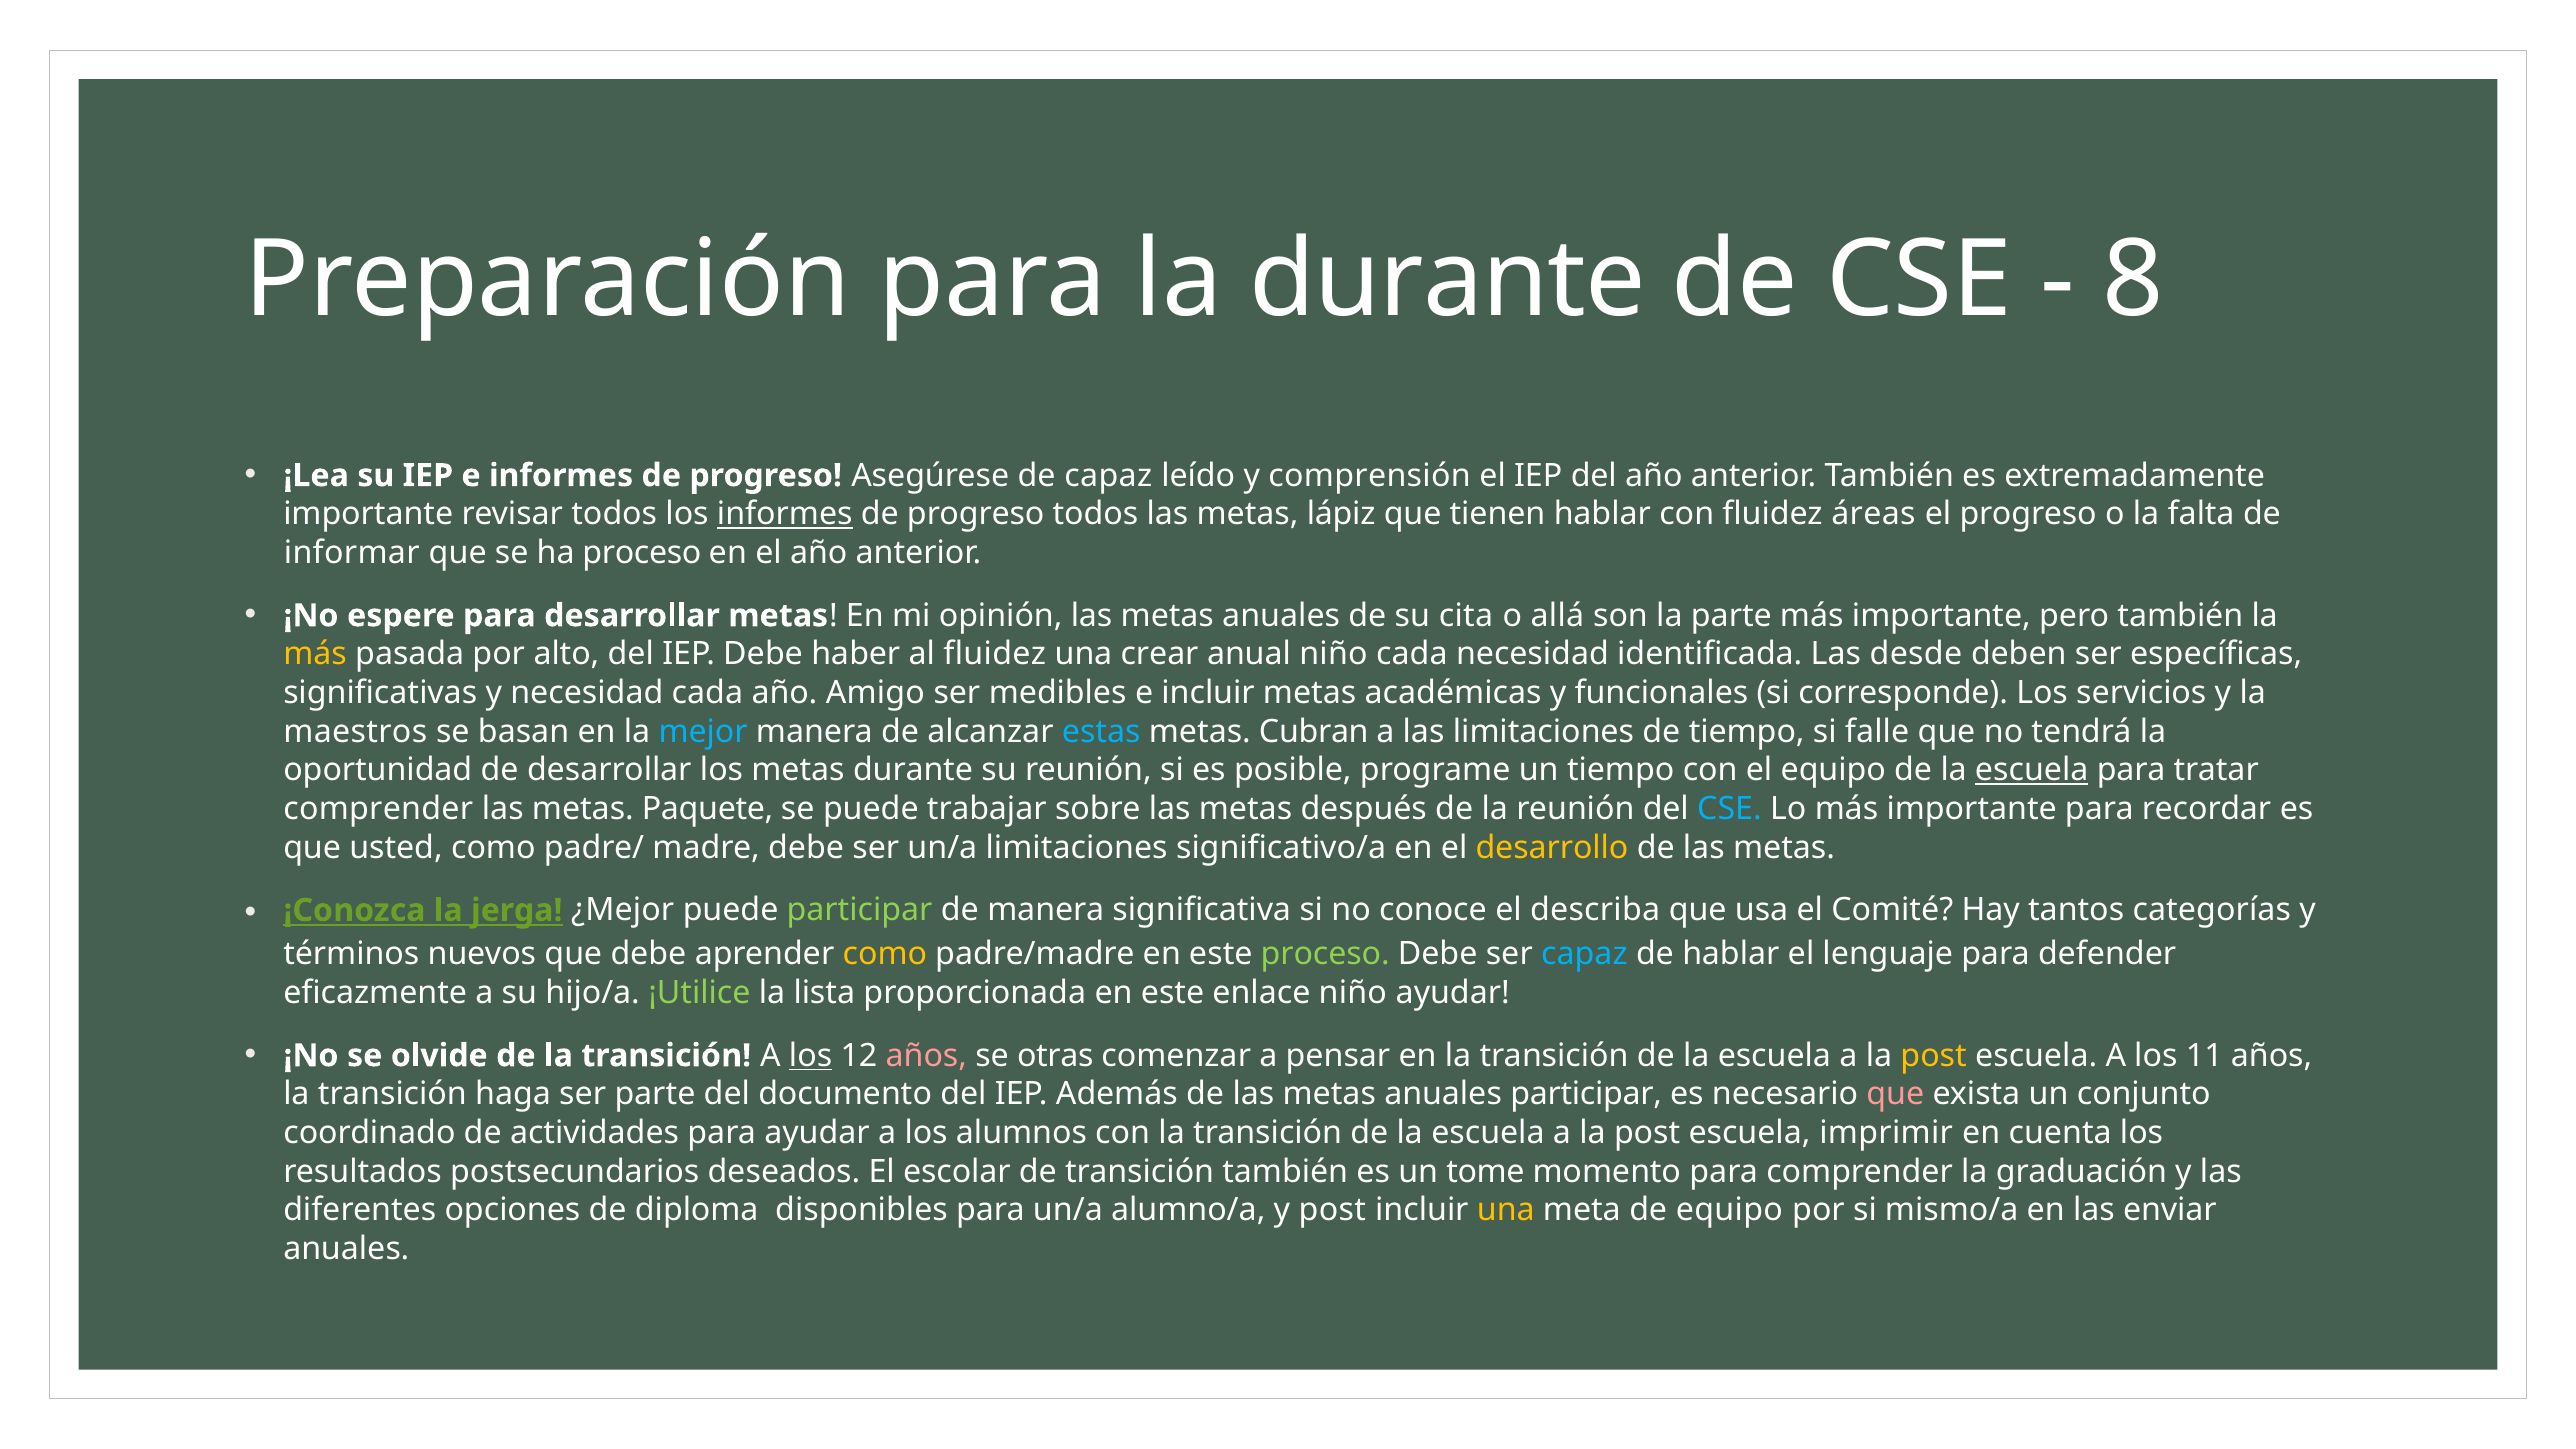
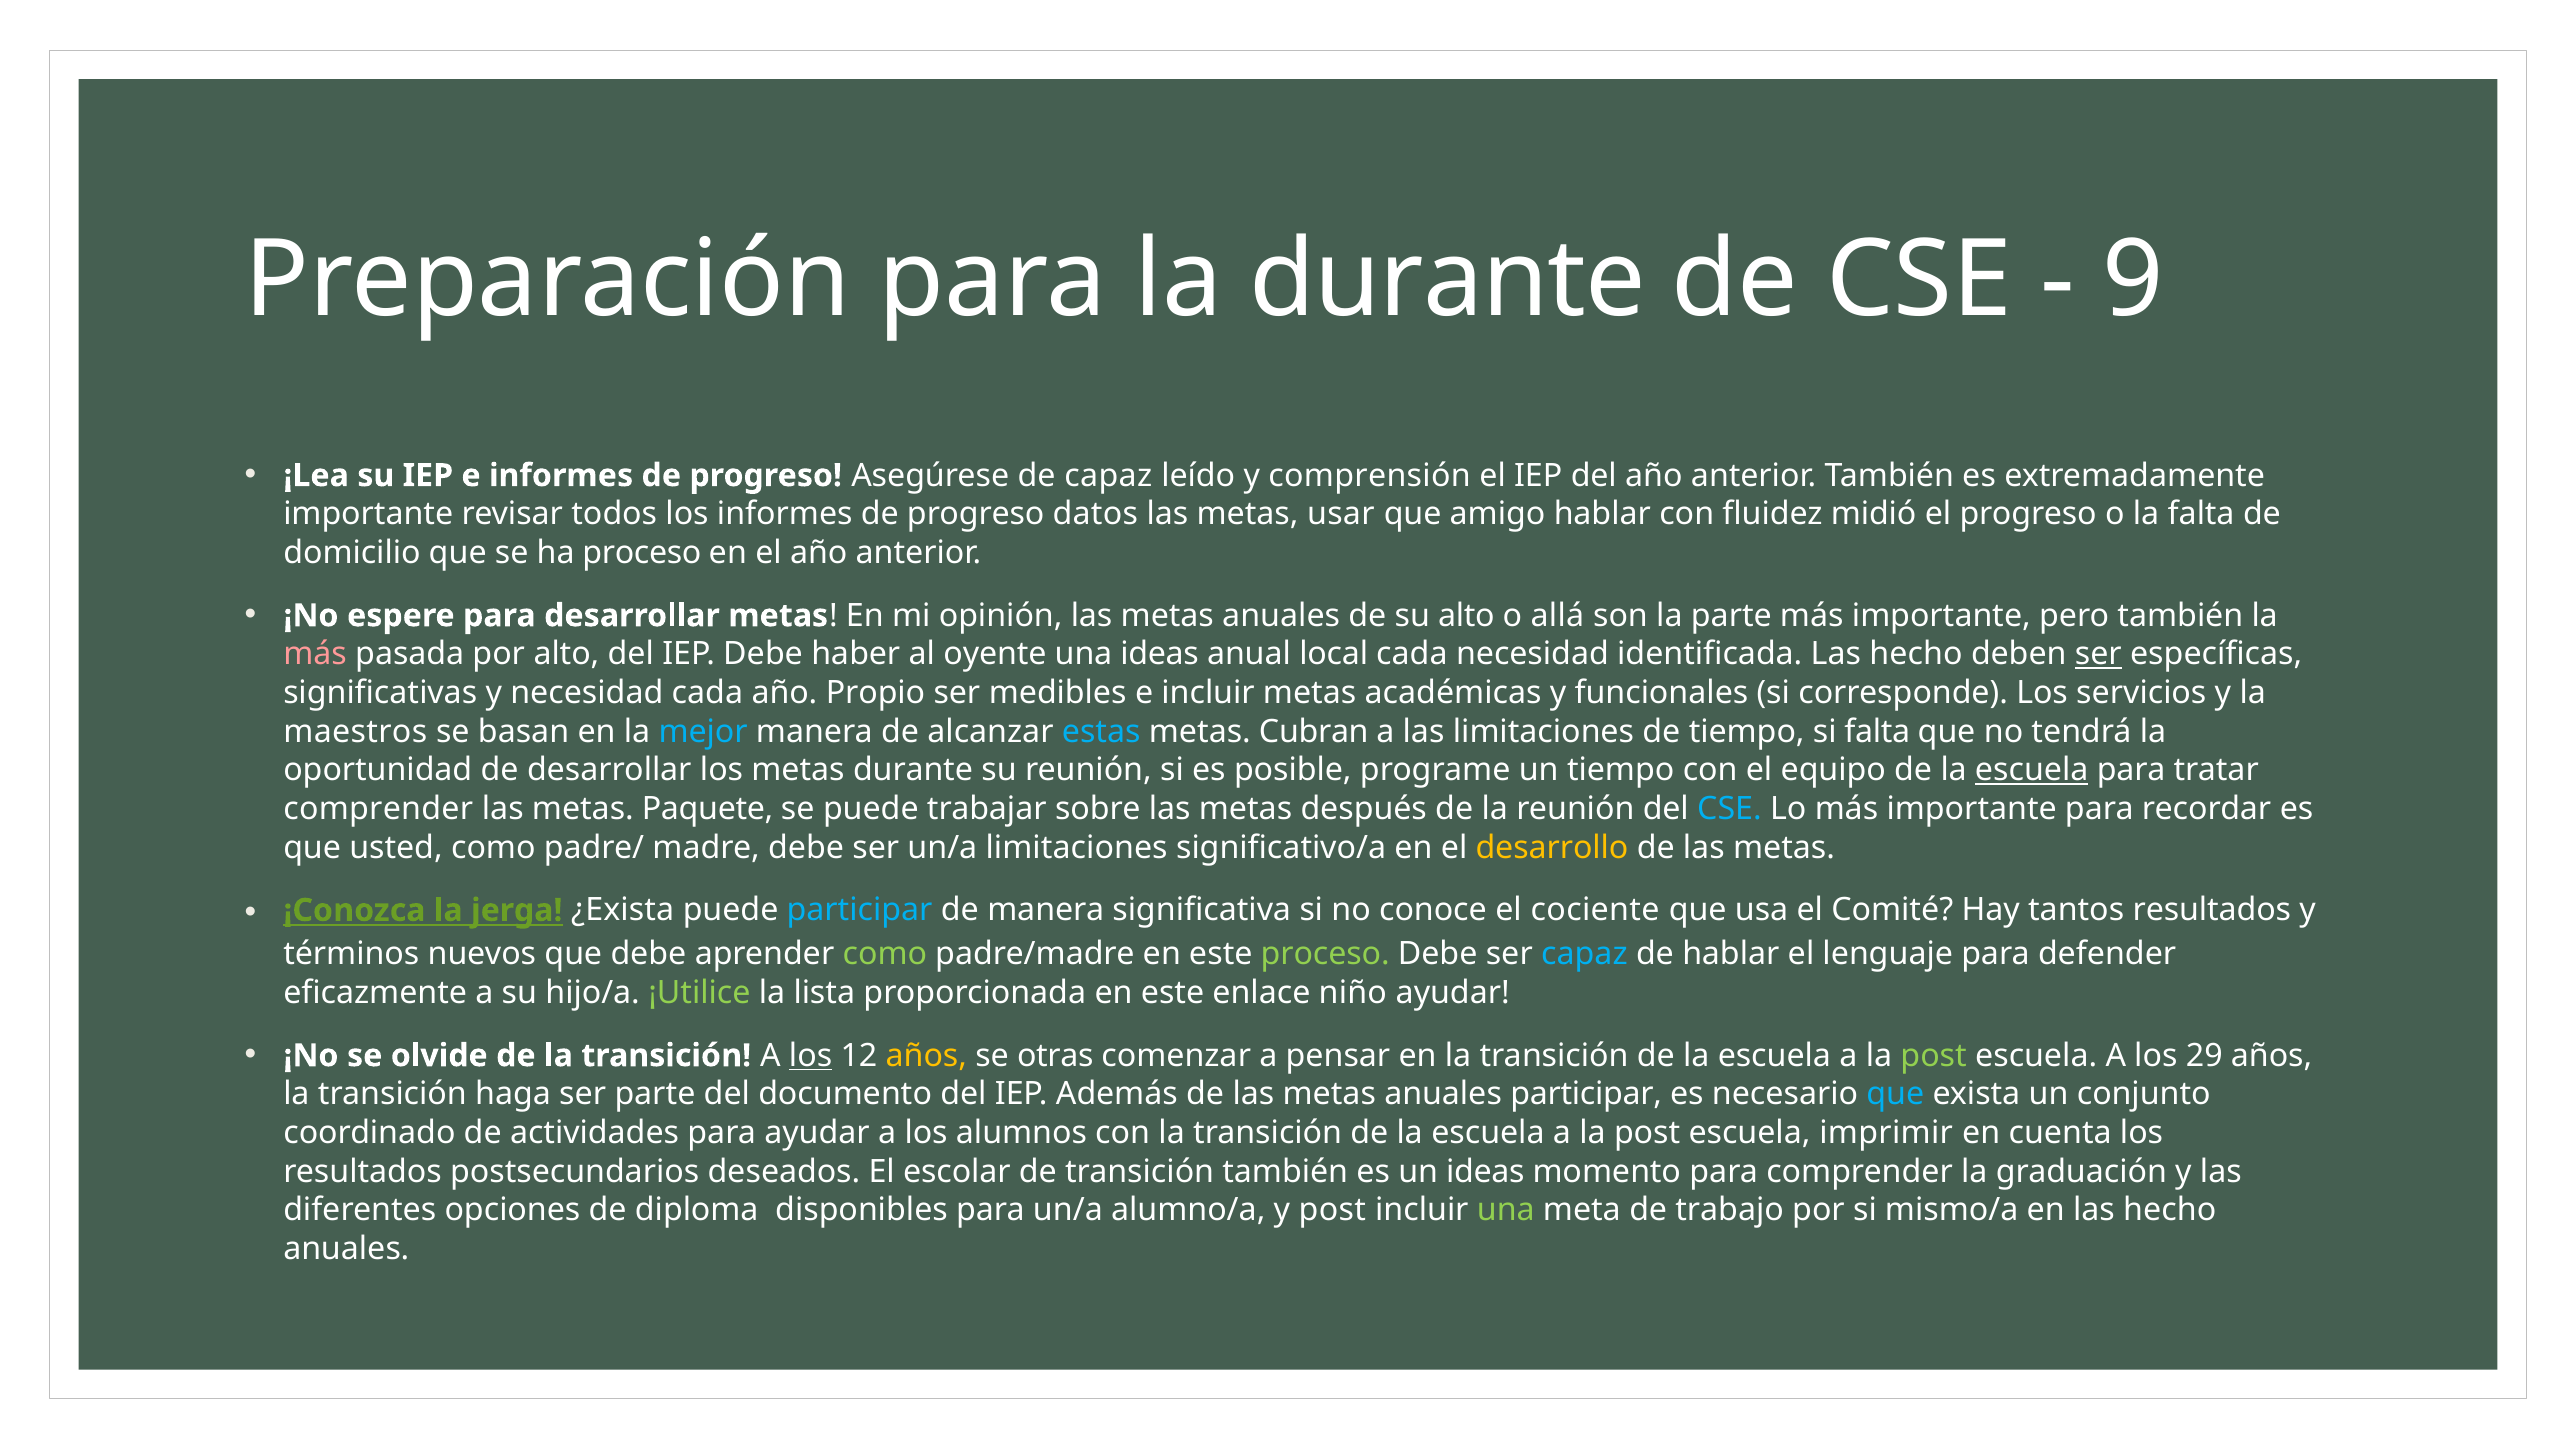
8: 8 -> 9
informes at (785, 514) underline: present -> none
progreso todos: todos -> datos
lápiz: lápiz -> usar
tienen: tienen -> amigo
áreas: áreas -> midió
informar: informar -> domicilio
su cita: cita -> alto
más at (315, 654) colour: yellow -> pink
al fluidez: fluidez -> oyente
una crear: crear -> ideas
anual niño: niño -> local
identificada Las desde: desde -> hecho
ser at (2098, 654) underline: none -> present
Amigo: Amigo -> Propio
si falle: falle -> falta
¿Mejor: ¿Mejor -> ¿Exista
participar at (860, 910) colour: light green -> light blue
describa: describa -> cociente
tantos categorías: categorías -> resultados
como at (885, 954) colour: yellow -> light green
años at (926, 1056) colour: pink -> yellow
post at (1934, 1056) colour: yellow -> light green
11: 11 -> 29
que at (1895, 1094) colour: pink -> light blue
un tome: tome -> ideas
una at (1506, 1210) colour: yellow -> light green
de equipo: equipo -> trabajo
en las enviar: enviar -> hecho
